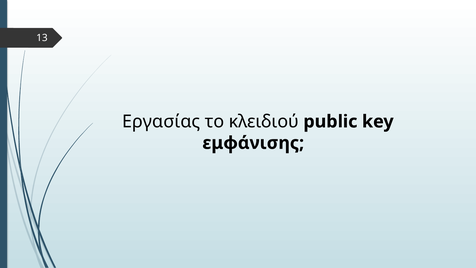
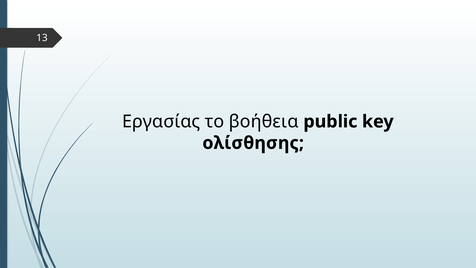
κλειδιού: κλειδιού -> βοήθεια
εμφάνισης: εμφάνισης -> ολίσθησης
